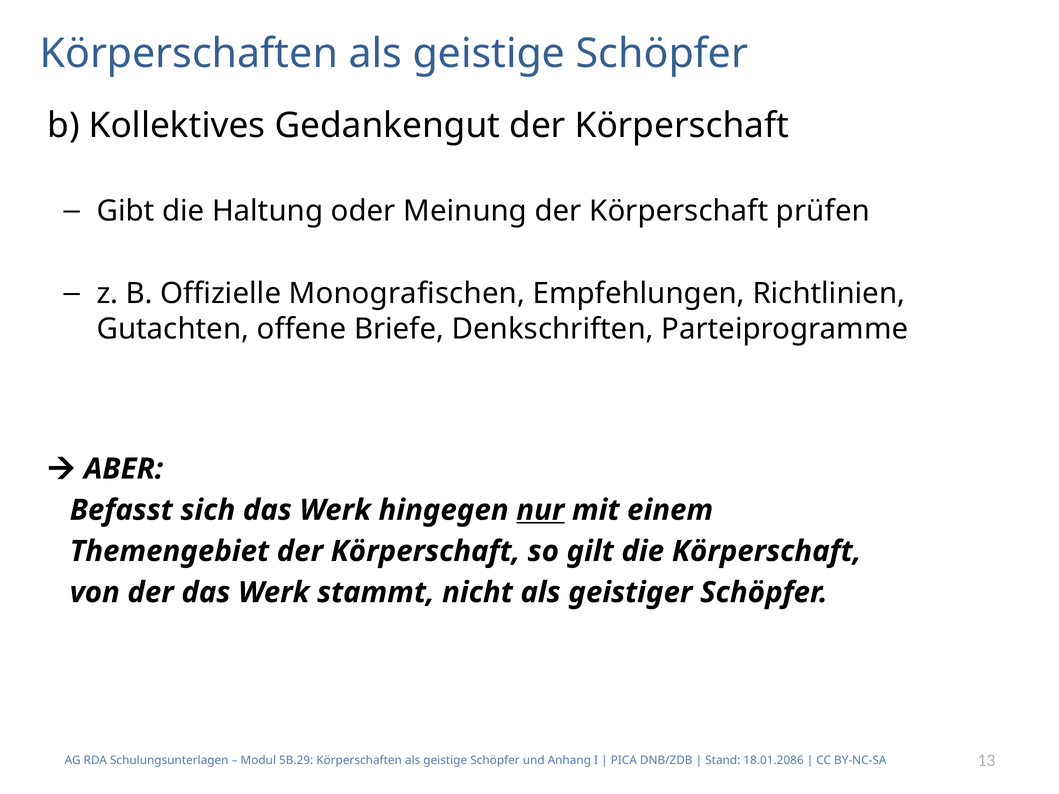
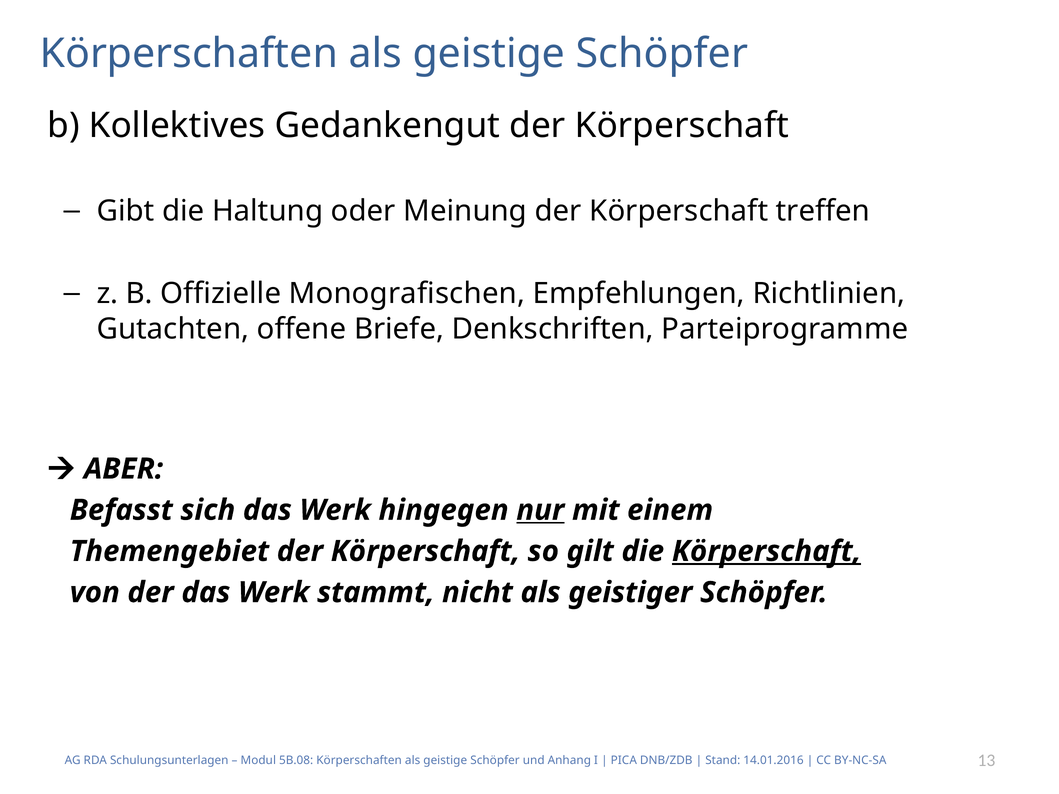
prüfen: prüfen -> treffen
Körperschaft at (767, 551) underline: none -> present
5B.29: 5B.29 -> 5B.08
18.01.2086: 18.01.2086 -> 14.01.2016
